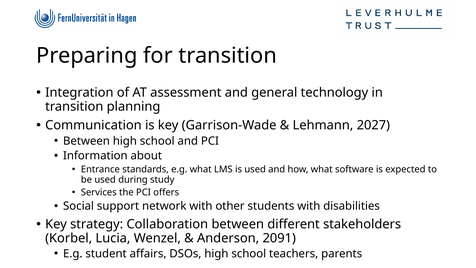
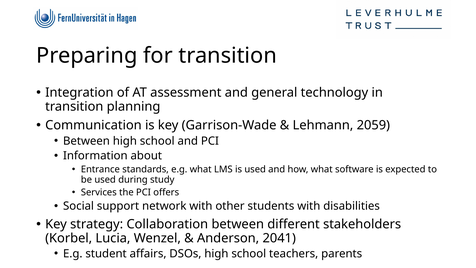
2027: 2027 -> 2059
2091: 2091 -> 2041
